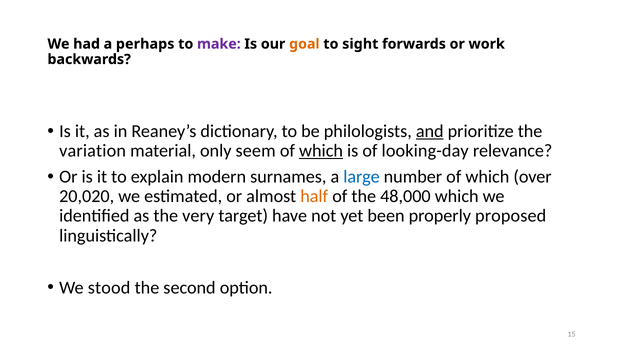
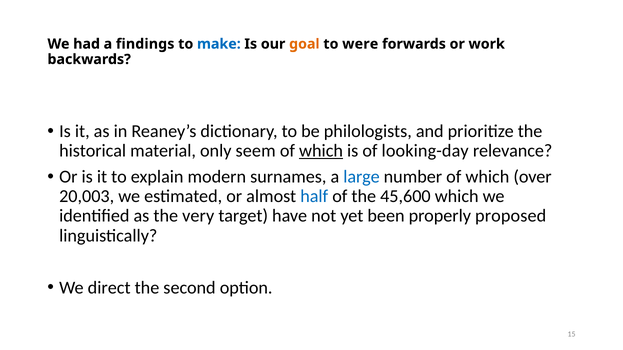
perhaps: perhaps -> findings
make colour: purple -> blue
sight: sight -> were
and underline: present -> none
variation: variation -> historical
20,020: 20,020 -> 20,003
half colour: orange -> blue
48,000: 48,000 -> 45,600
stood: stood -> direct
